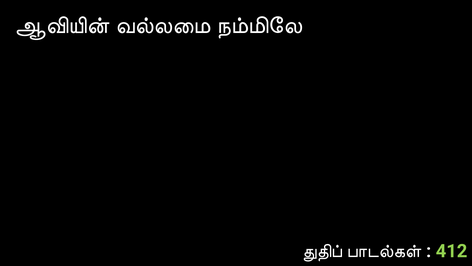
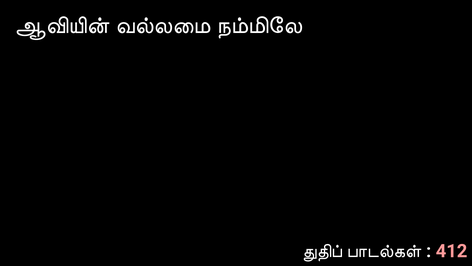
412 colour: light green -> pink
